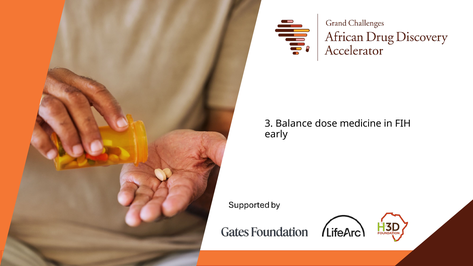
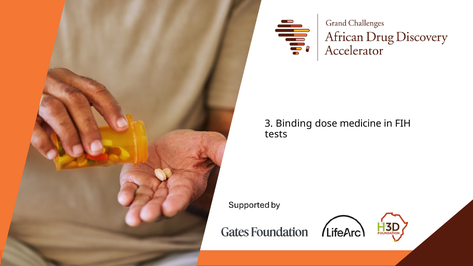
Balance: Balance -> Binding
early: early -> tests
